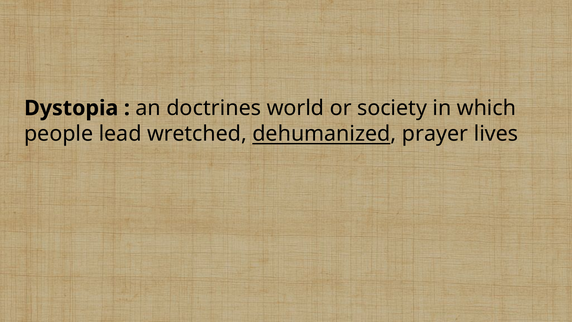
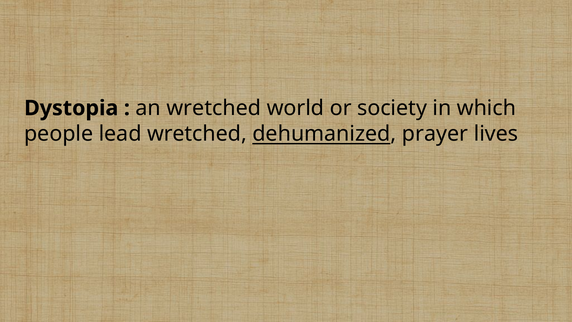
an doctrines: doctrines -> wretched
